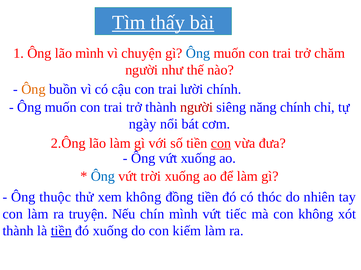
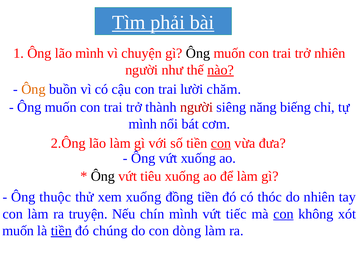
thấy: thấy -> phải
Ông at (198, 53) colour: blue -> black
trở chăm: chăm -> nhiên
nào underline: none -> present
lười chính: chính -> chăm
năng chính: chính -> biếng
ngày at (143, 124): ngày -> mình
Ông at (103, 177) colour: blue -> black
trời: trời -> tiêu
xem không: không -> xuống
con at (283, 214) underline: none -> present
thành at (18, 231): thành -> muốn
đó xuống: xuống -> chúng
kiếm: kiếm -> dòng
